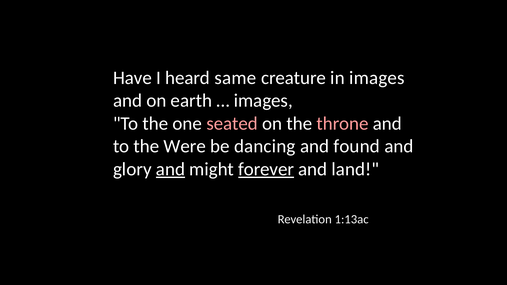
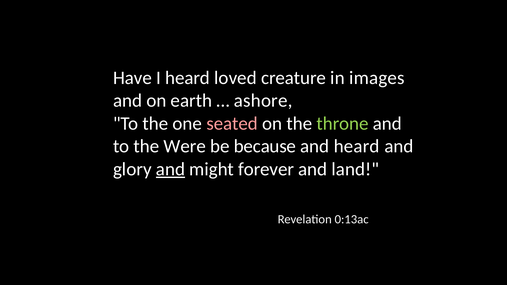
same: same -> loved
images at (263, 101): images -> ashore
throne colour: pink -> light green
dancing: dancing -> because
and found: found -> heard
forever underline: present -> none
1:13ac: 1:13ac -> 0:13ac
